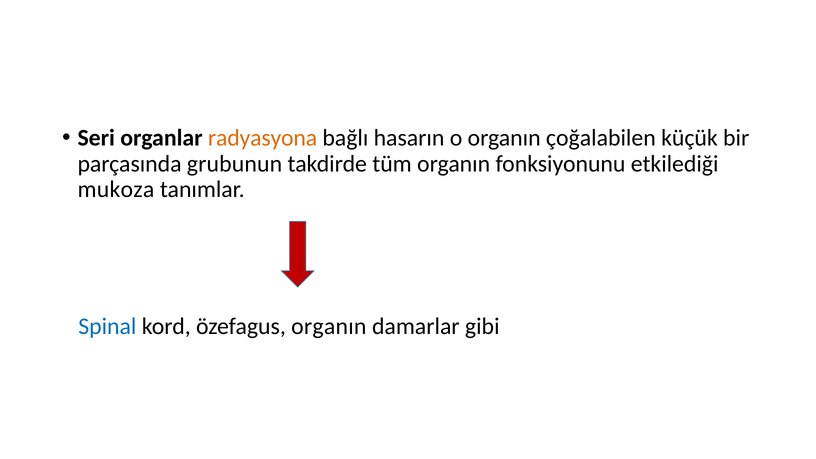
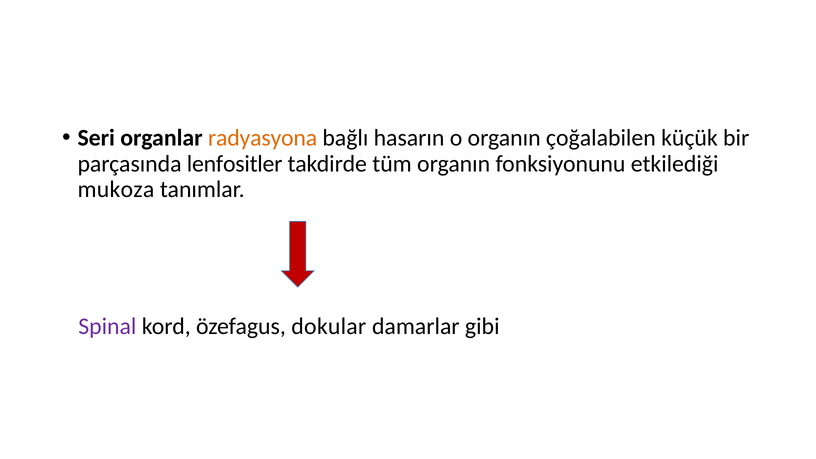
grubunun: grubunun -> lenfositler
Spinal colour: blue -> purple
özefagus organın: organın -> dokular
